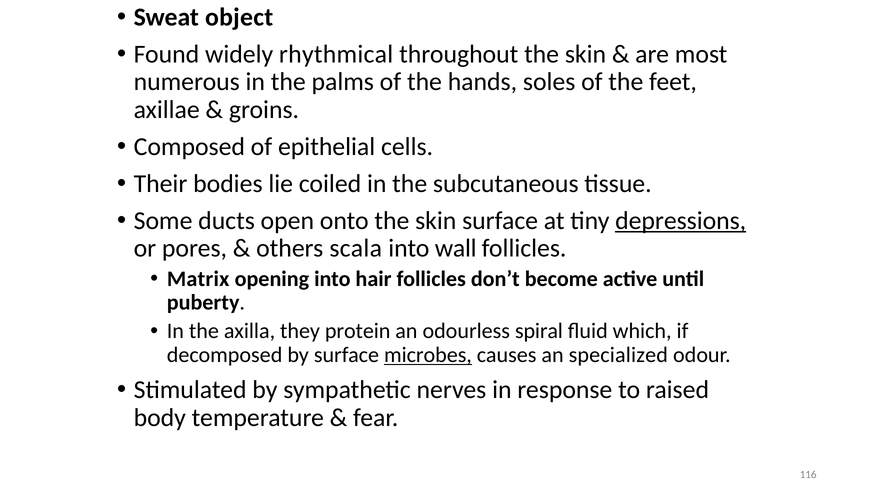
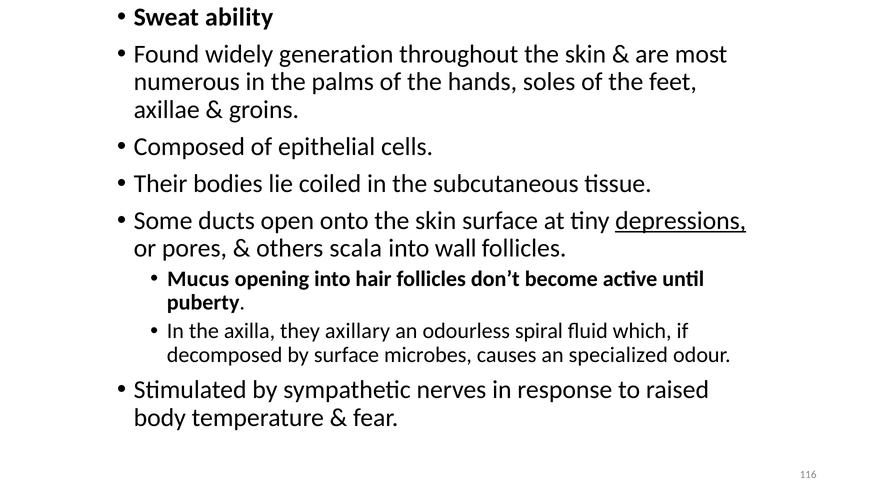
object: object -> ability
rhythmical: rhythmical -> generation
Matrix: Matrix -> Mucus
protein: protein -> axillary
microbes underline: present -> none
